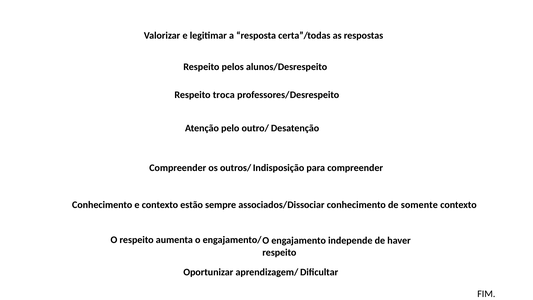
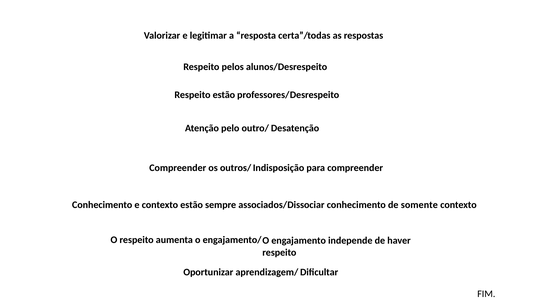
Respeito troca: troca -> estão
